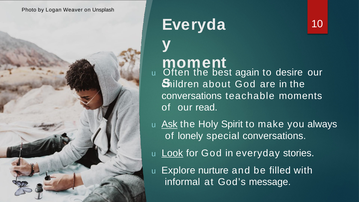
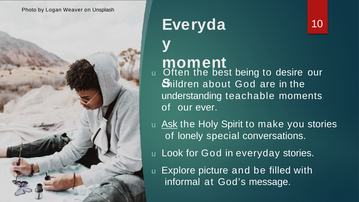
again: again -> being
conversations at (192, 96): conversations -> understanding
read: read -> ever
you always: always -> stories
Look underline: present -> none
nurture: nurture -> picture
